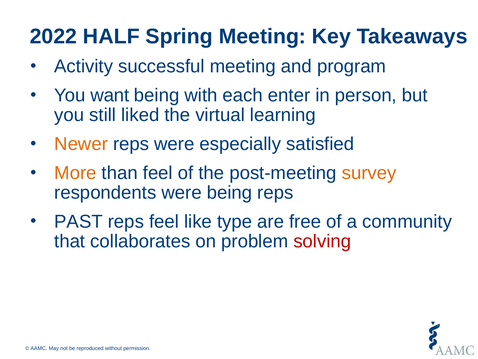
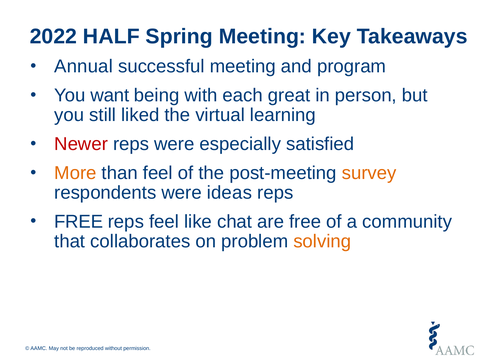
Activity: Activity -> Annual
enter: enter -> great
Newer colour: orange -> red
were being: being -> ideas
PAST at (79, 221): PAST -> FREE
type: type -> chat
solving colour: red -> orange
